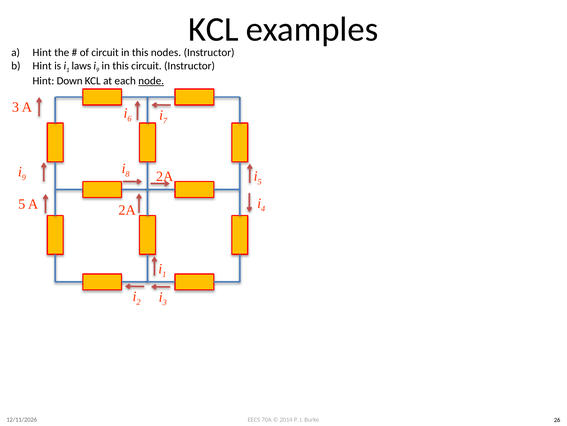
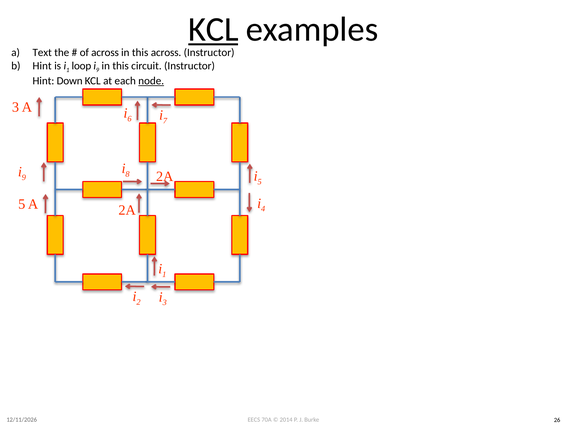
KCL at (213, 29) underline: none -> present
a Hint: Hint -> Text
of circuit: circuit -> across
this nodes: nodes -> across
laws: laws -> loop
